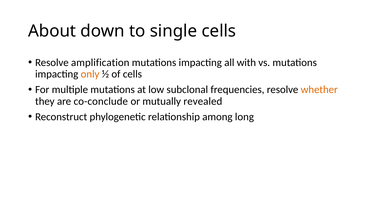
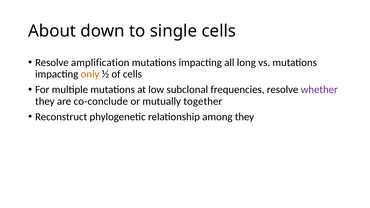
with: with -> long
whether colour: orange -> purple
revealed: revealed -> together
among long: long -> they
